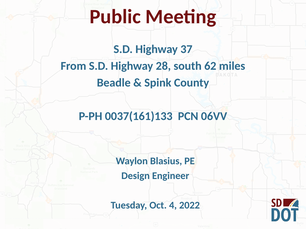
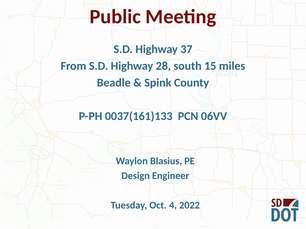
62: 62 -> 15
